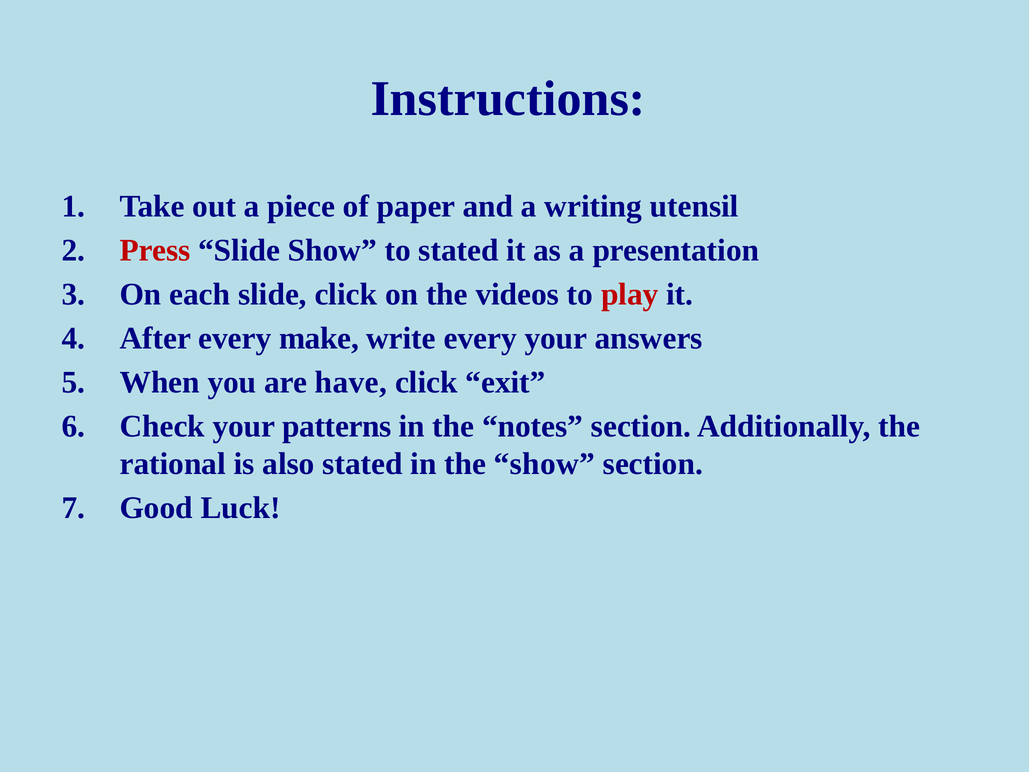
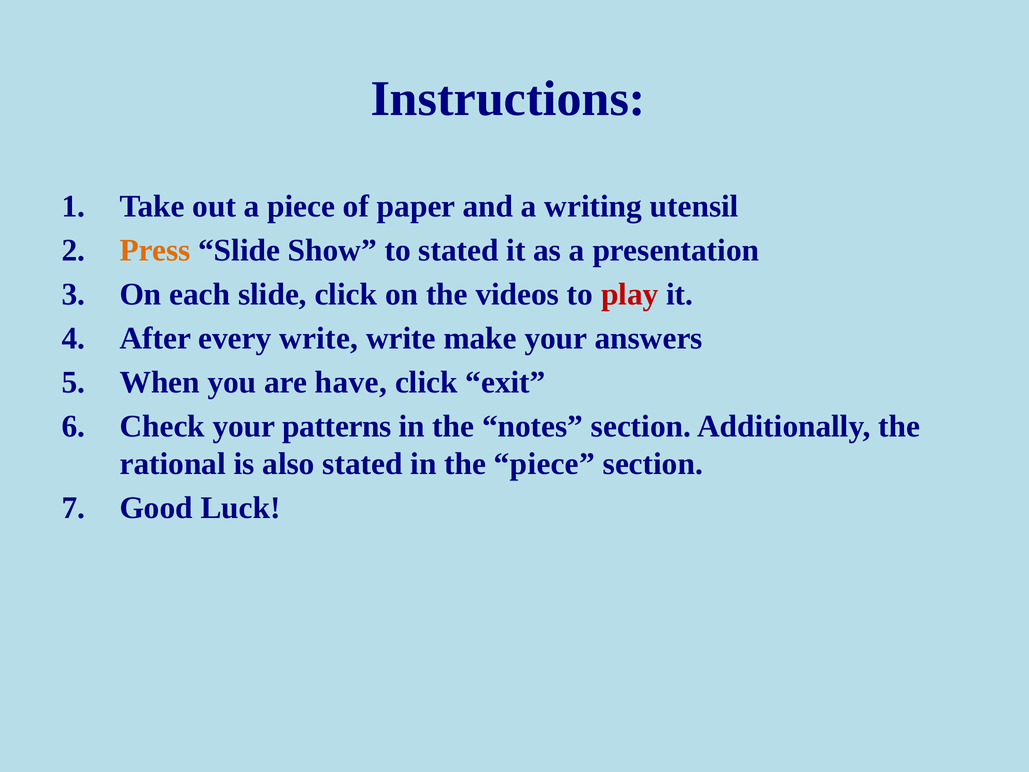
Press colour: red -> orange
every make: make -> write
write every: every -> make
the show: show -> piece
